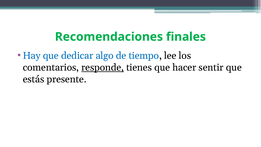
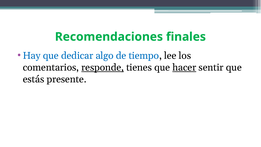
hacer underline: none -> present
